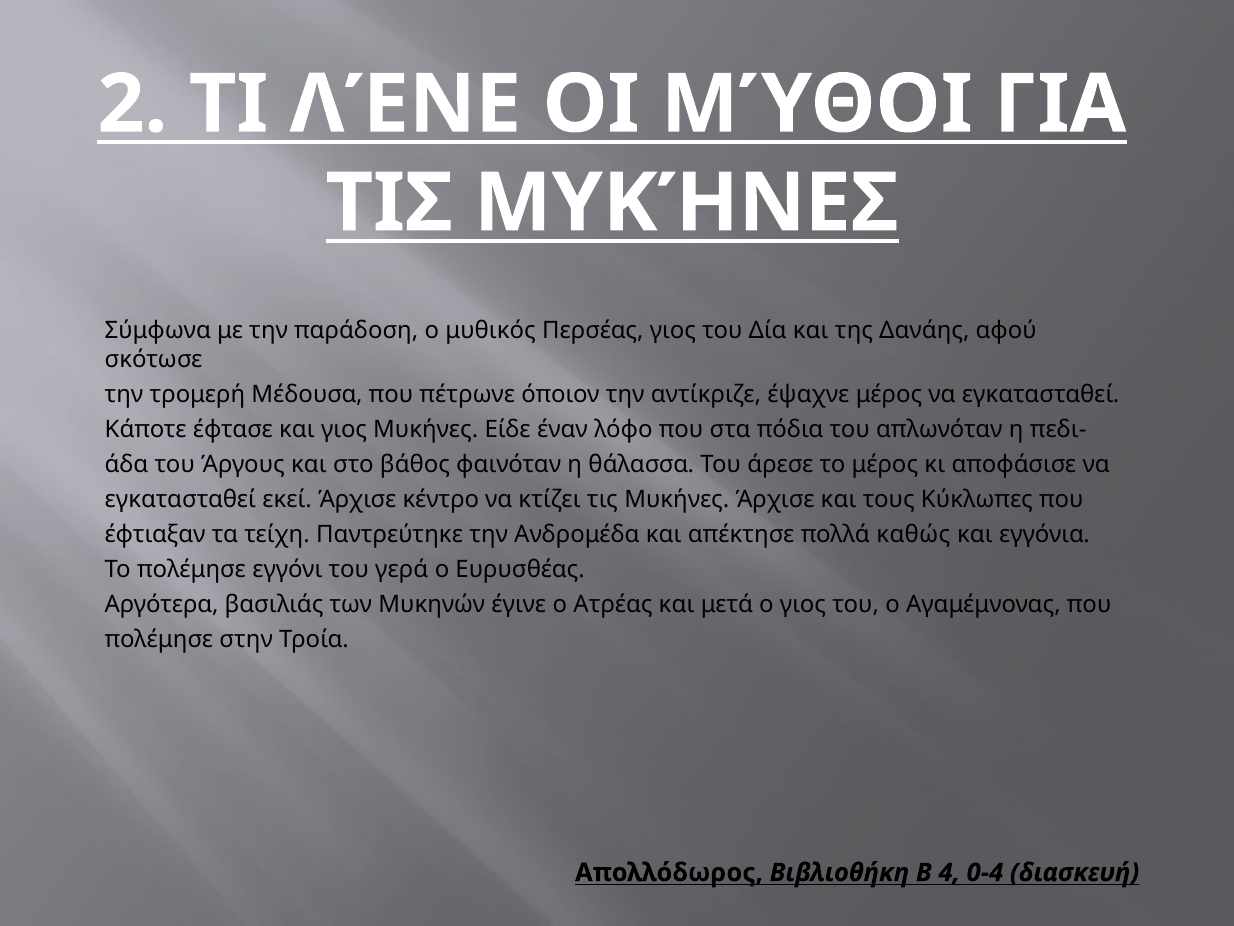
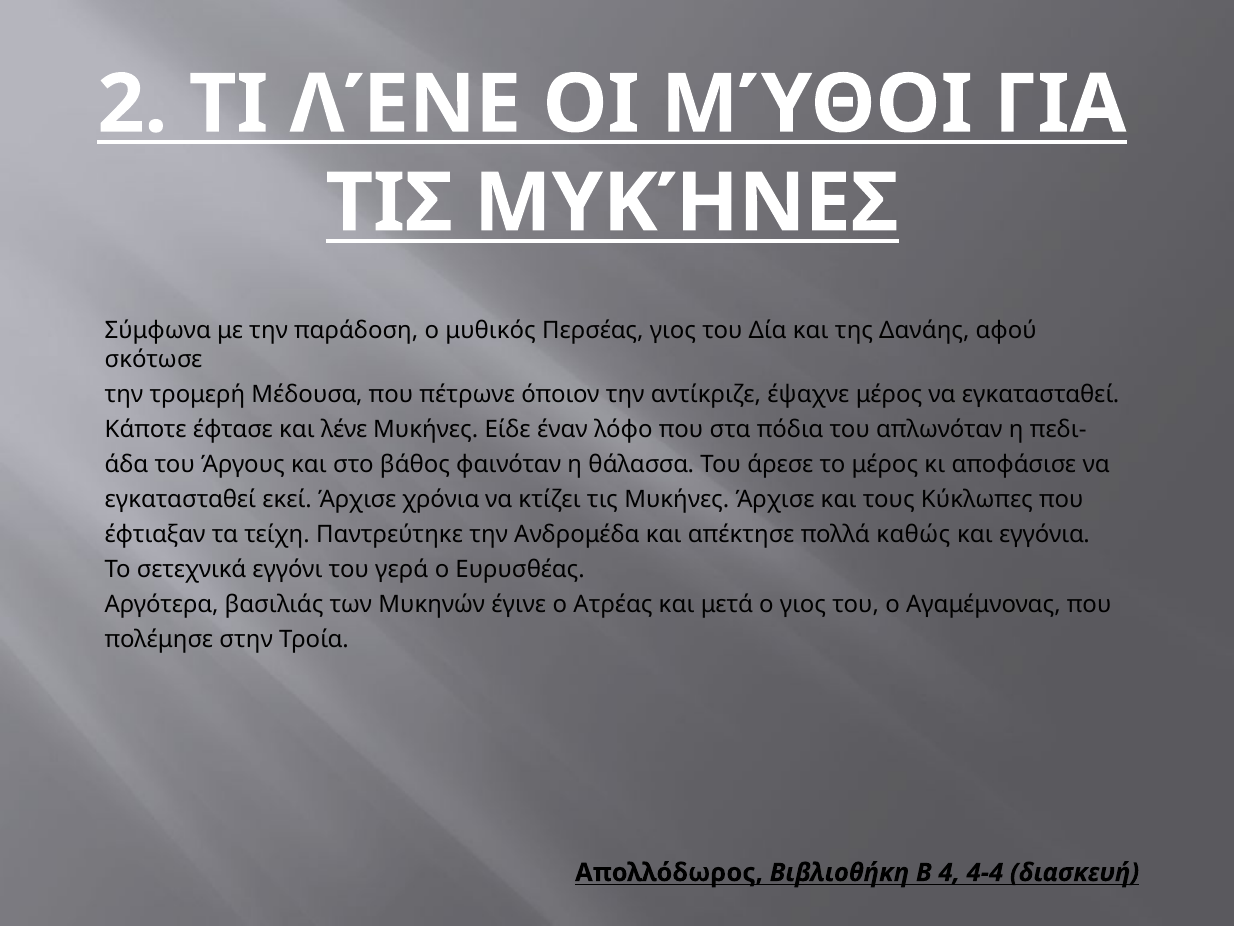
και γιος: γιος -> λένε
κέντρο: κέντρο -> χρόνια
Το πολέμησε: πολέμησε -> σετεχνικά
0-4: 0-4 -> 4-4
